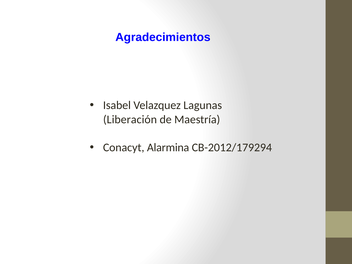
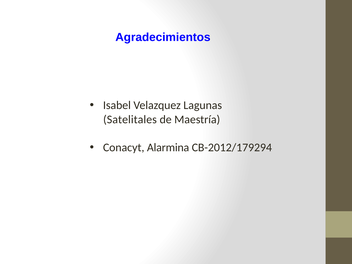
Liberación: Liberación -> Satelitales
